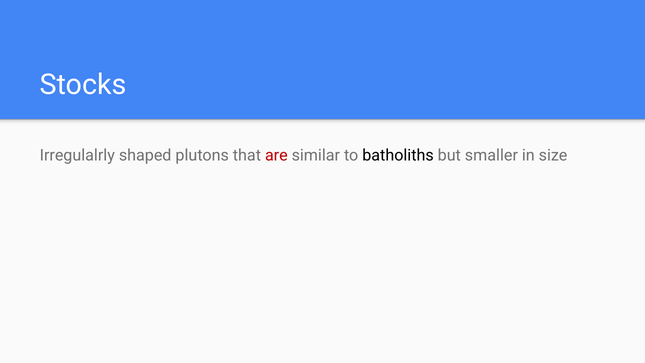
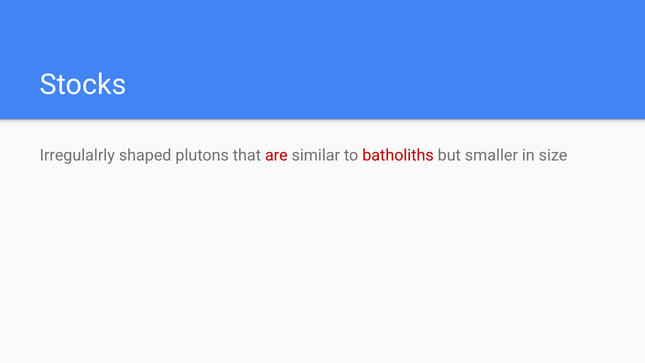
batholiths colour: black -> red
